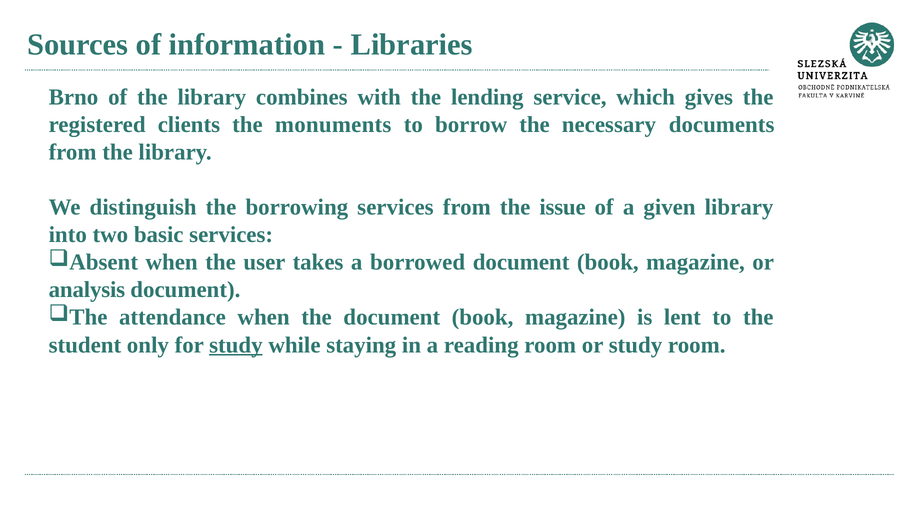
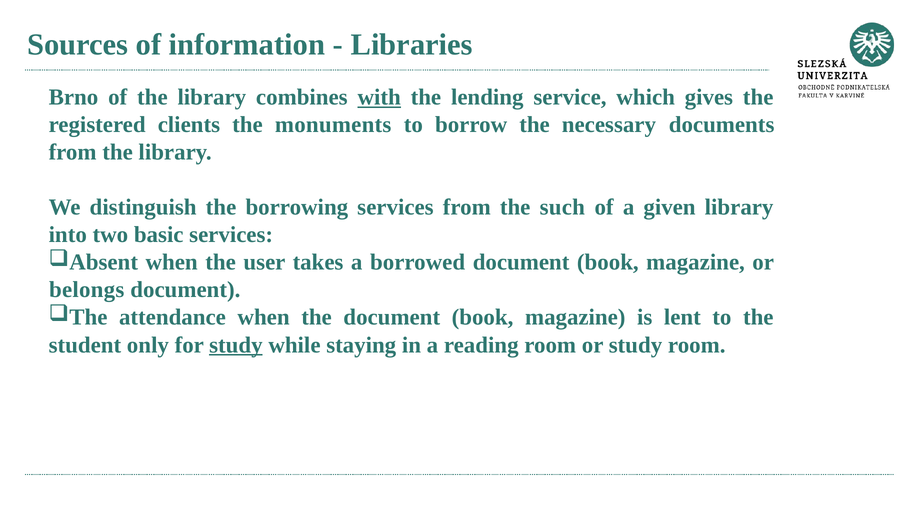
with underline: none -> present
issue: issue -> such
analysis: analysis -> belongs
